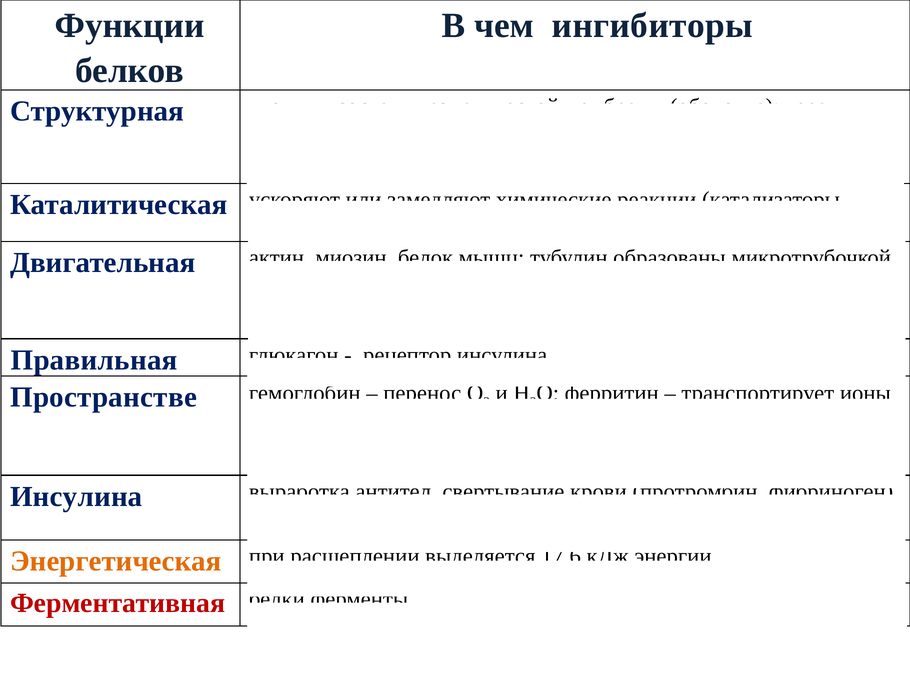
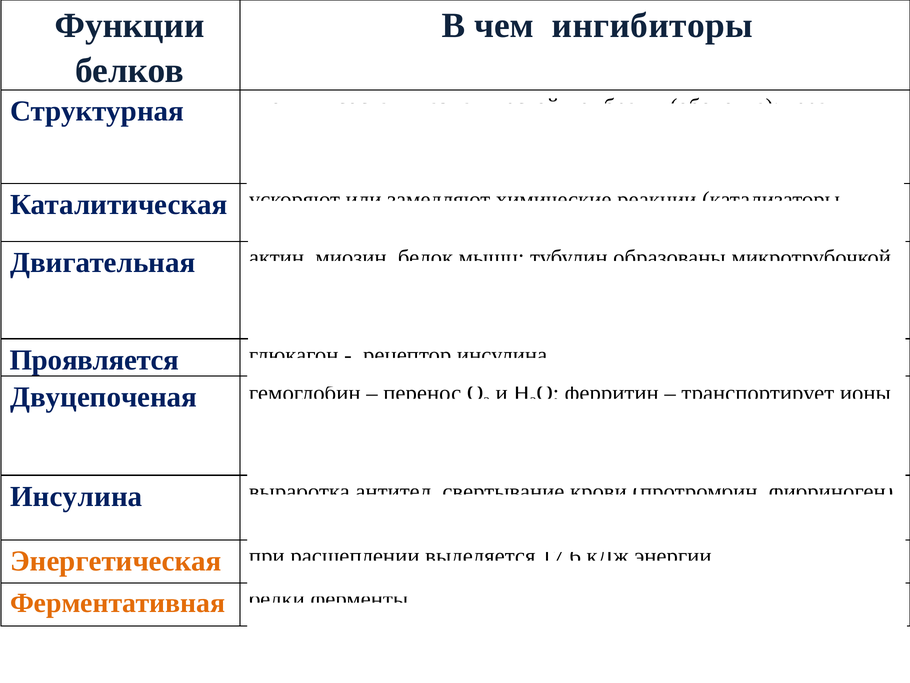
Правильная: Правильная -> Проявляется
Пространстве: Пространстве -> Двуцепоченая
Ферментативная colour: red -> orange
